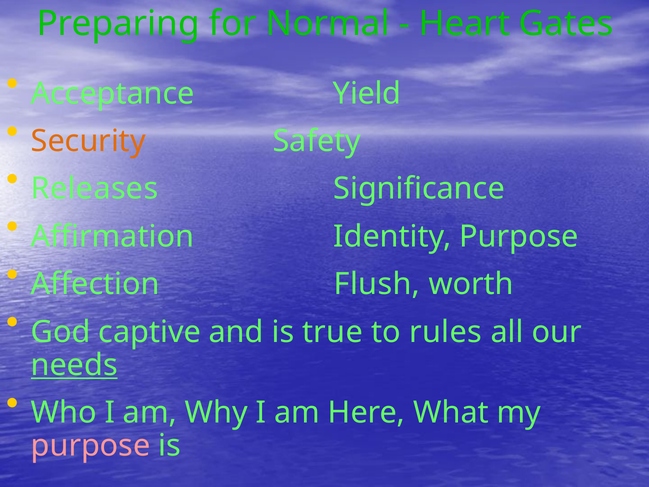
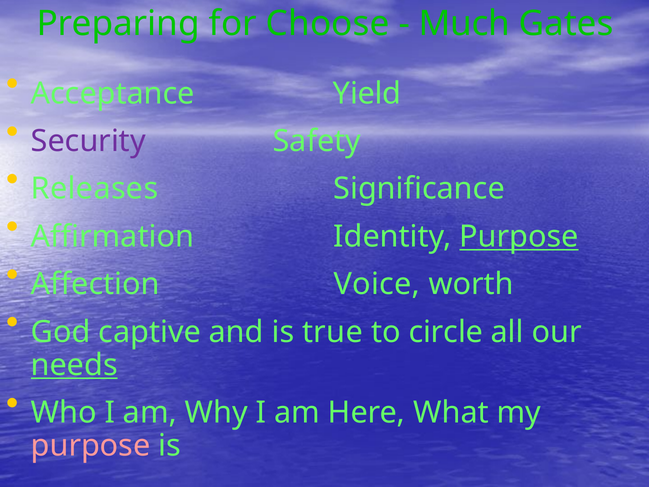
Normal: Normal -> Choose
Heart: Heart -> Much
Security colour: orange -> purple
Purpose at (519, 236) underline: none -> present
Flush: Flush -> Voice
rules: rules -> circle
